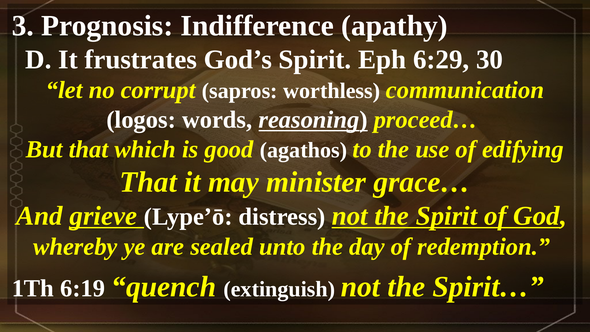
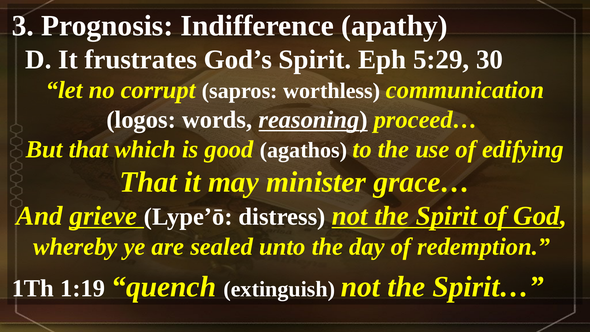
6:29: 6:29 -> 5:29
6:19: 6:19 -> 1:19
